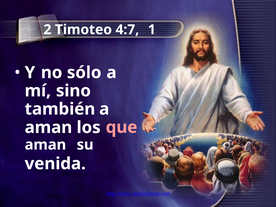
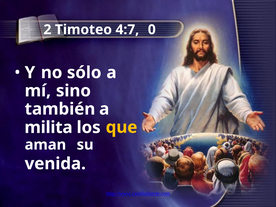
1: 1 -> 0
que colour: pink -> yellow
aman at (48, 127): aman -> milita
